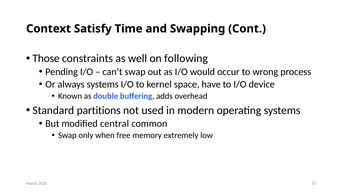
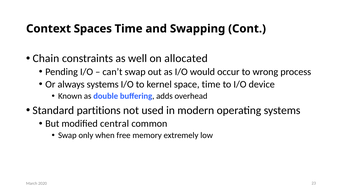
Satisfy: Satisfy -> Spaces
Those: Those -> Chain
following: following -> allocated
space have: have -> time
